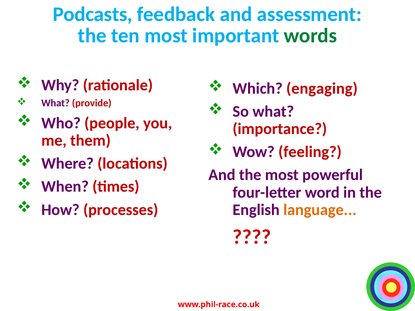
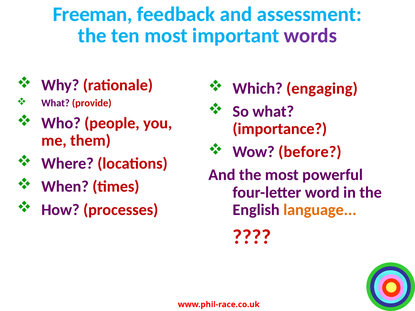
Podcasts: Podcasts -> Freeman
words colour: green -> purple
feeling: feeling -> before
